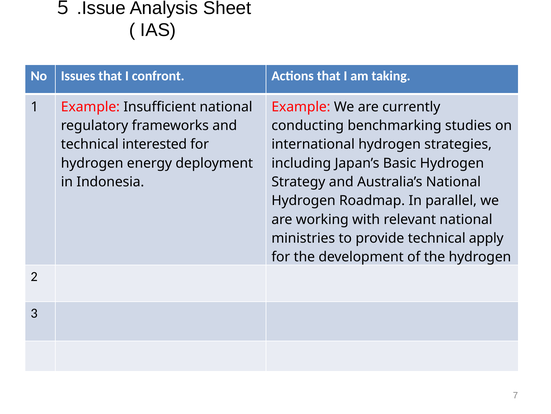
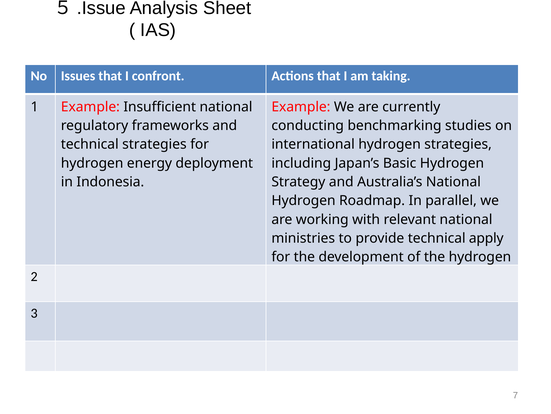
technical interested: interested -> strategies
